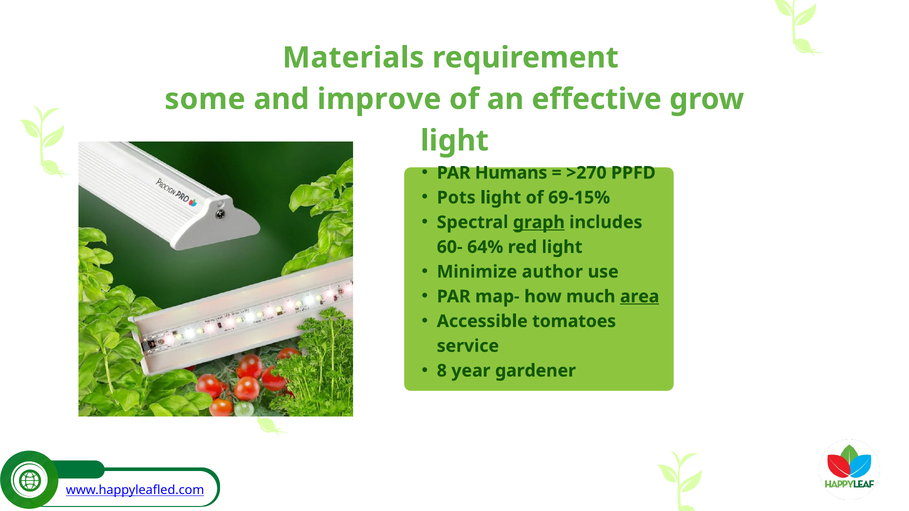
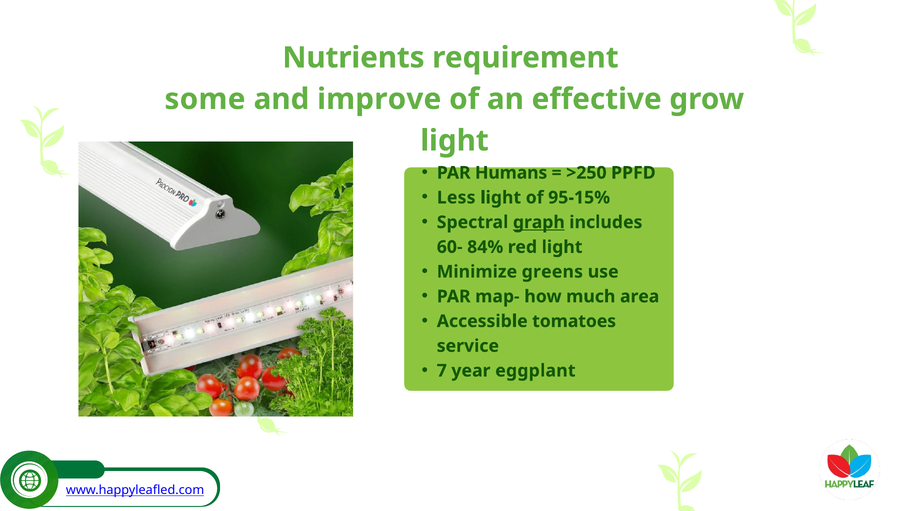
Materials: Materials -> Nutrients
>270: >270 -> >250
Pots: Pots -> Less
69-15%: 69-15% -> 95-15%
64%: 64% -> 84%
author: author -> greens
area underline: present -> none
8: 8 -> 7
gardener: gardener -> eggplant
